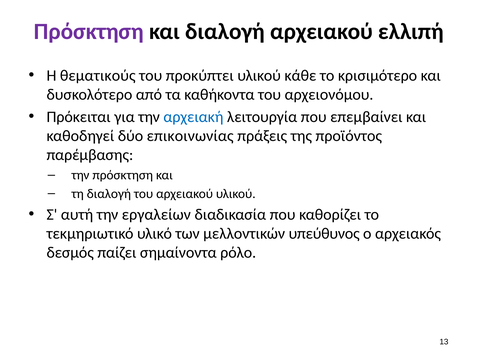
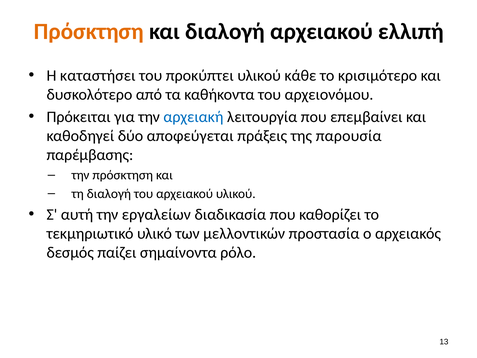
Πρόσκτηση at (89, 31) colour: purple -> orange
θεματικούς: θεματικούς -> καταστήσει
επικοινωνίας: επικοινωνίας -> αποφεύγεται
προϊόντος: προϊόντος -> παρουσία
υπεύθυνος: υπεύθυνος -> προστασία
